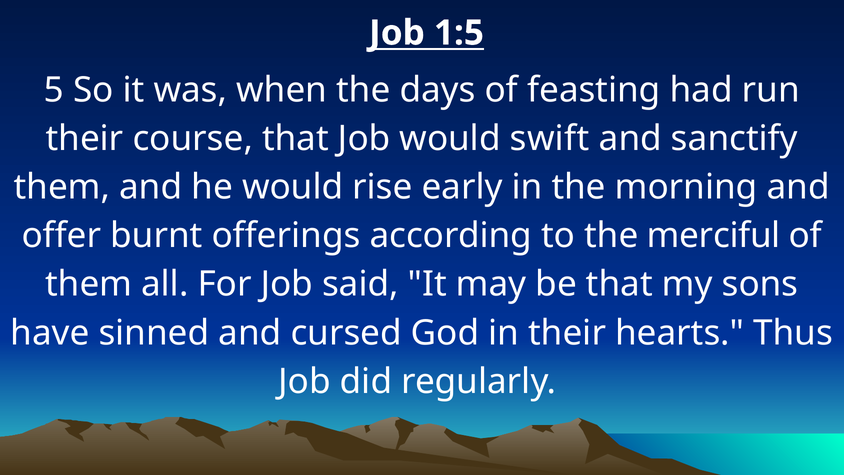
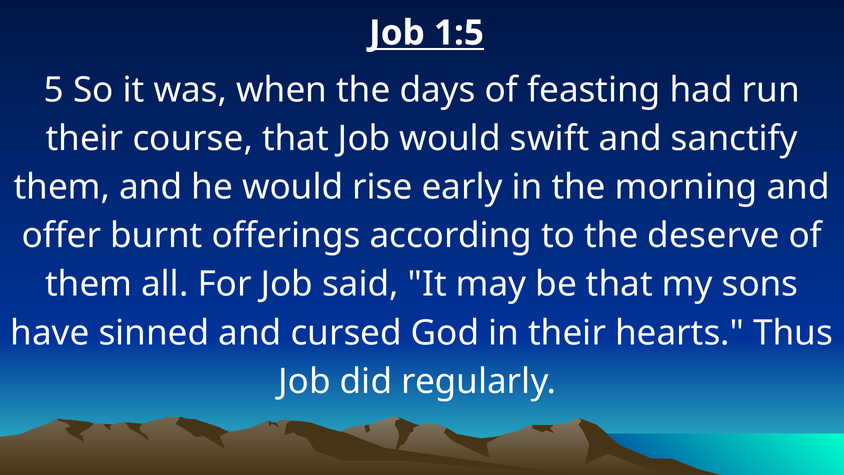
merciful: merciful -> deserve
